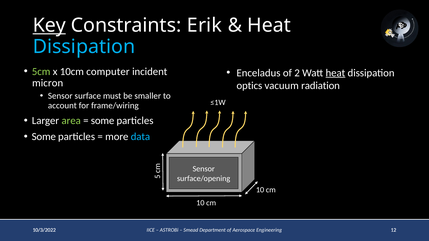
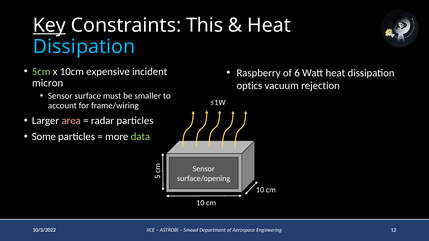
Erik: Erik -> This
computer: computer -> expensive
Enceladus: Enceladus -> Raspberry
2: 2 -> 6
heat at (335, 73) underline: present -> none
radiation: radiation -> rejection
area colour: light green -> pink
some at (103, 121): some -> radar
data colour: light blue -> light green
